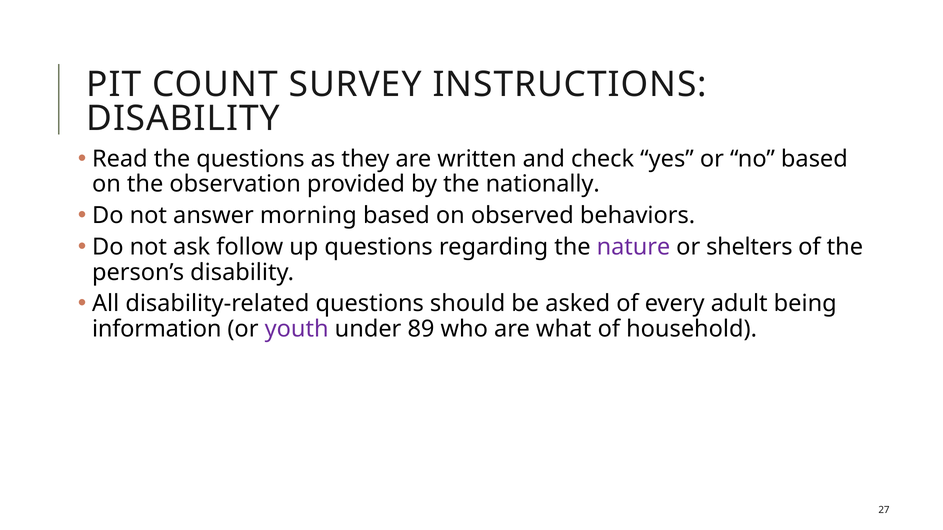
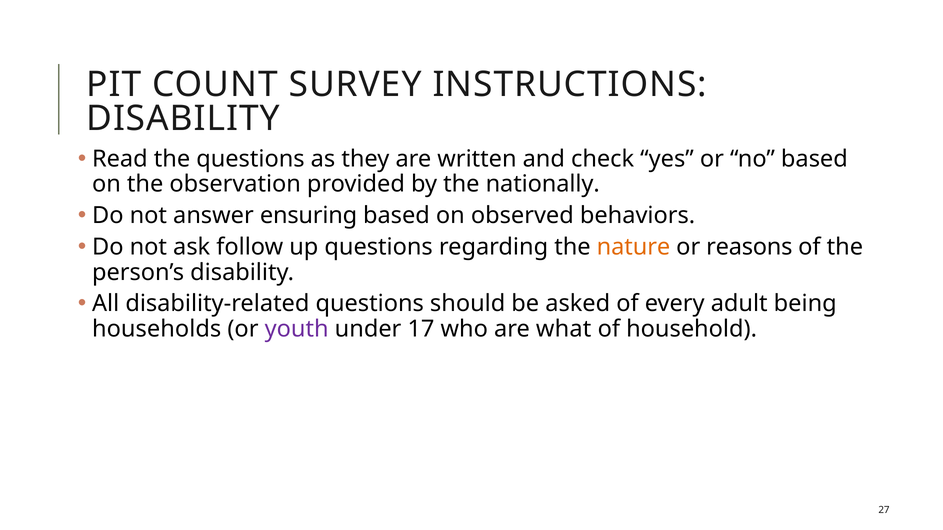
morning: morning -> ensuring
nature colour: purple -> orange
shelters: shelters -> reasons
information: information -> households
89: 89 -> 17
